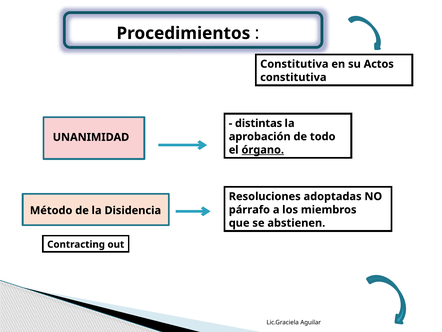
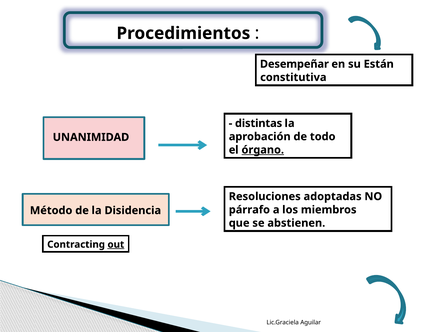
Constitutiva at (294, 64): Constitutiva -> Desempeñar
Actos: Actos -> Están
out underline: none -> present
